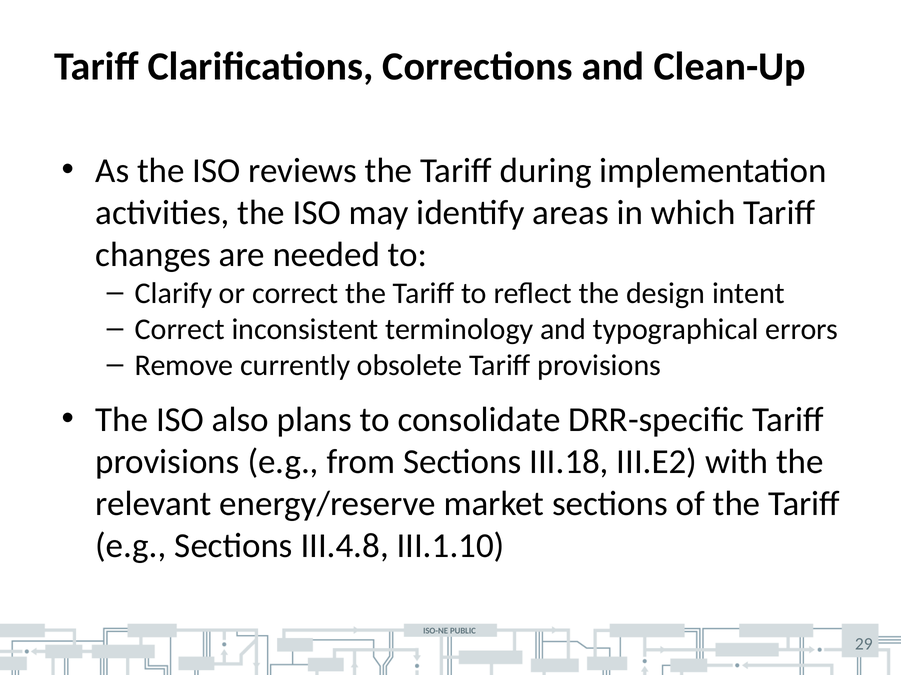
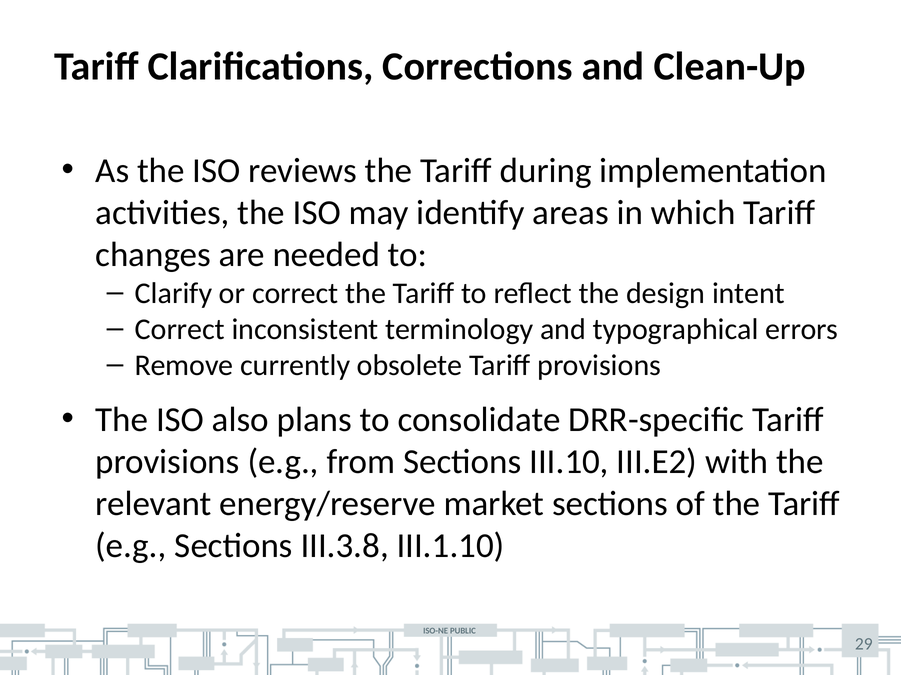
III.18: III.18 -> III.10
III.4.8: III.4.8 -> III.3.8
